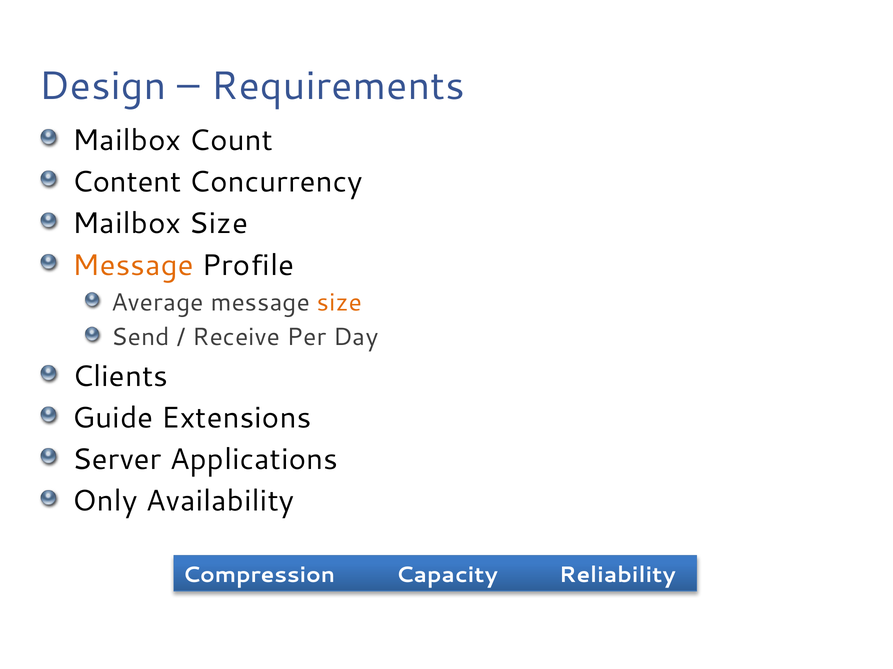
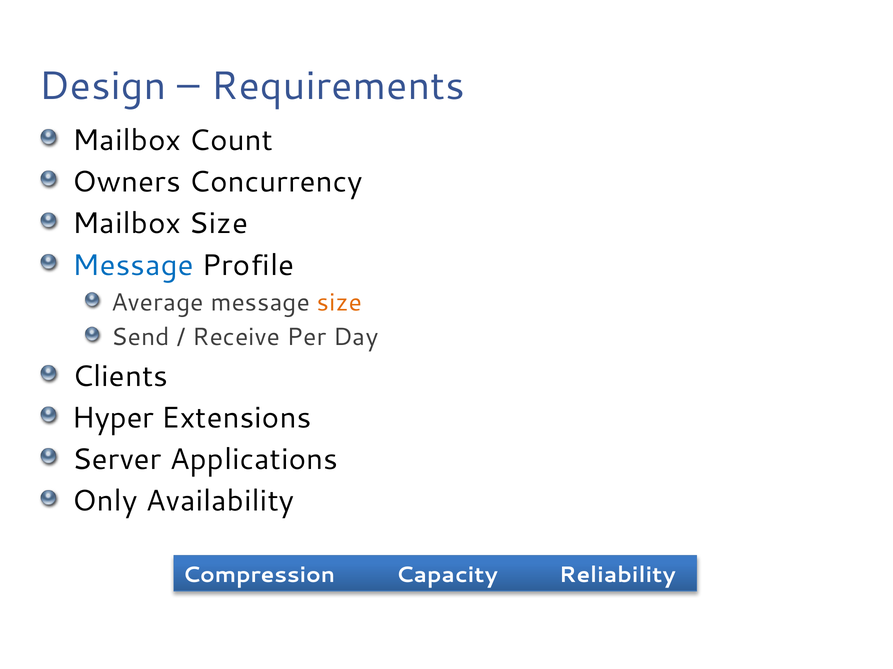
Content: Content -> Owners
Message at (133, 265) colour: orange -> blue
Guide: Guide -> Hyper
